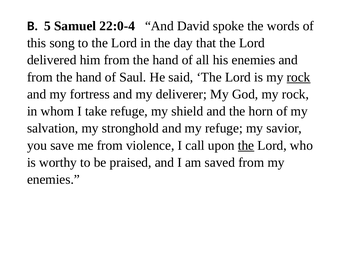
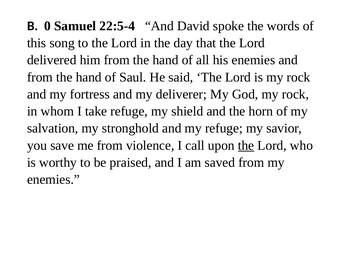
5: 5 -> 0
22:0-4: 22:0-4 -> 22:5-4
rock at (299, 77) underline: present -> none
